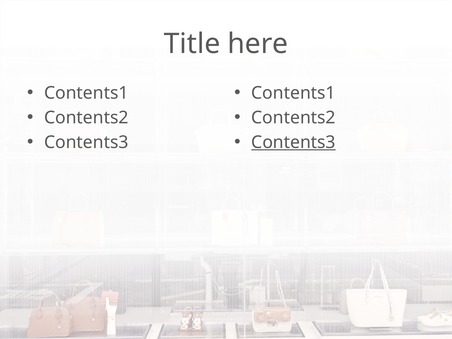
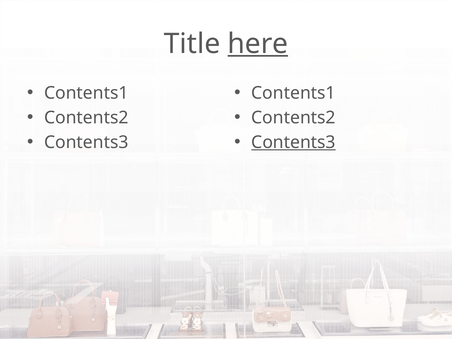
here underline: none -> present
